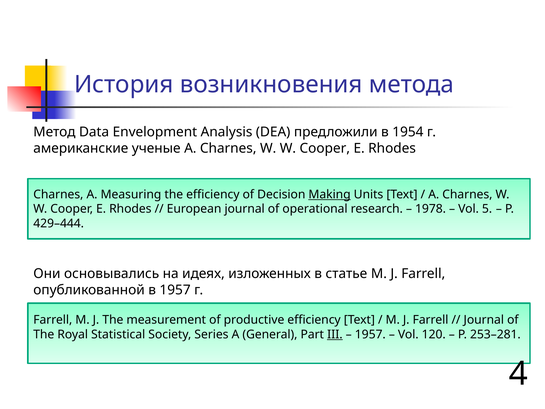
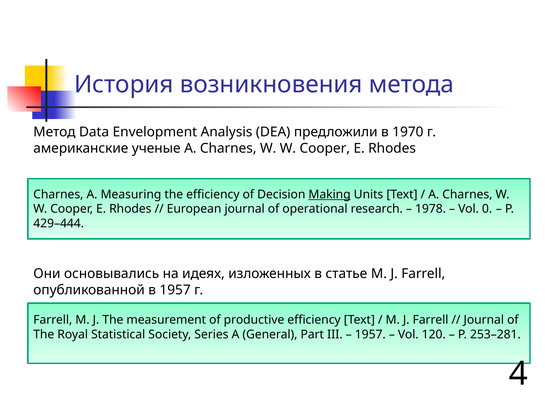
1954: 1954 -> 1970
5: 5 -> 0
III underline: present -> none
